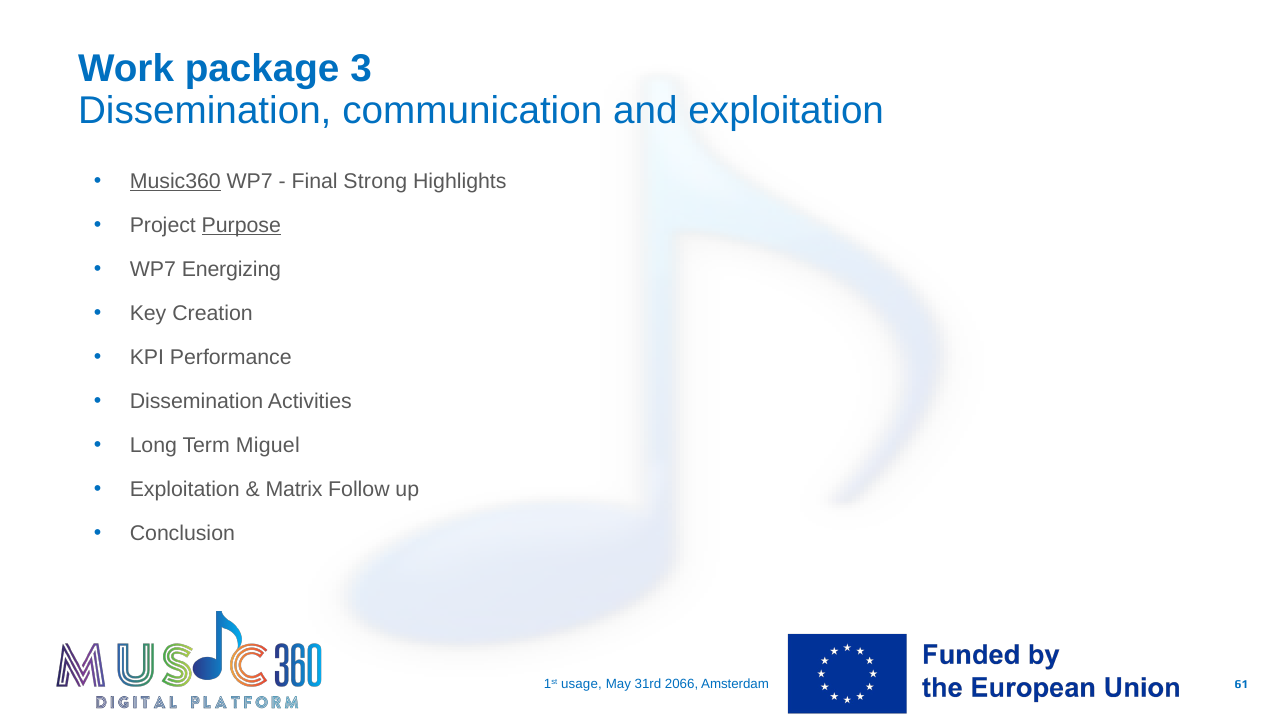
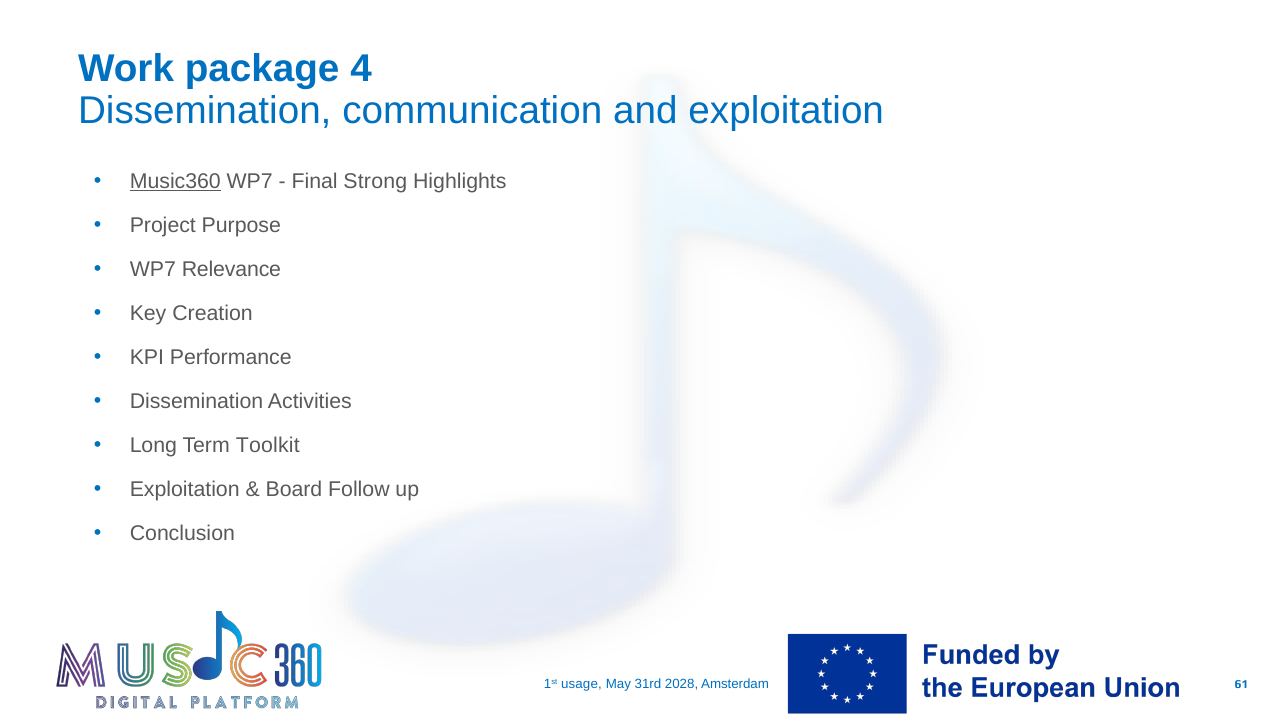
3: 3 -> 4
Purpose underline: present -> none
Energizing: Energizing -> Relevance
Miguel: Miguel -> Toolkit
Matrix: Matrix -> Board
2066: 2066 -> 2028
